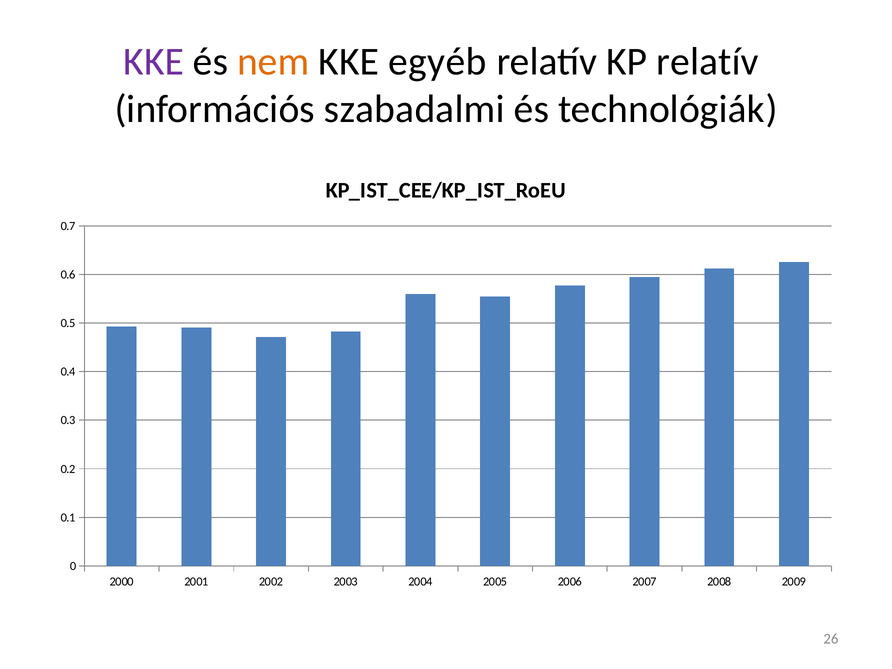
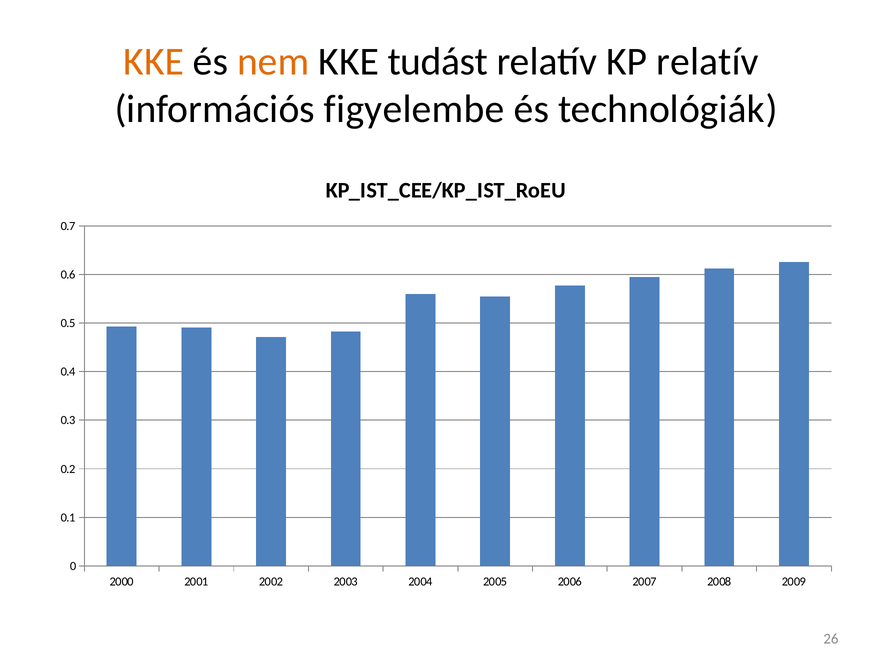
KKE at (154, 62) colour: purple -> orange
egyéb: egyéb -> tudást
szabadalmi: szabadalmi -> figyelembe
